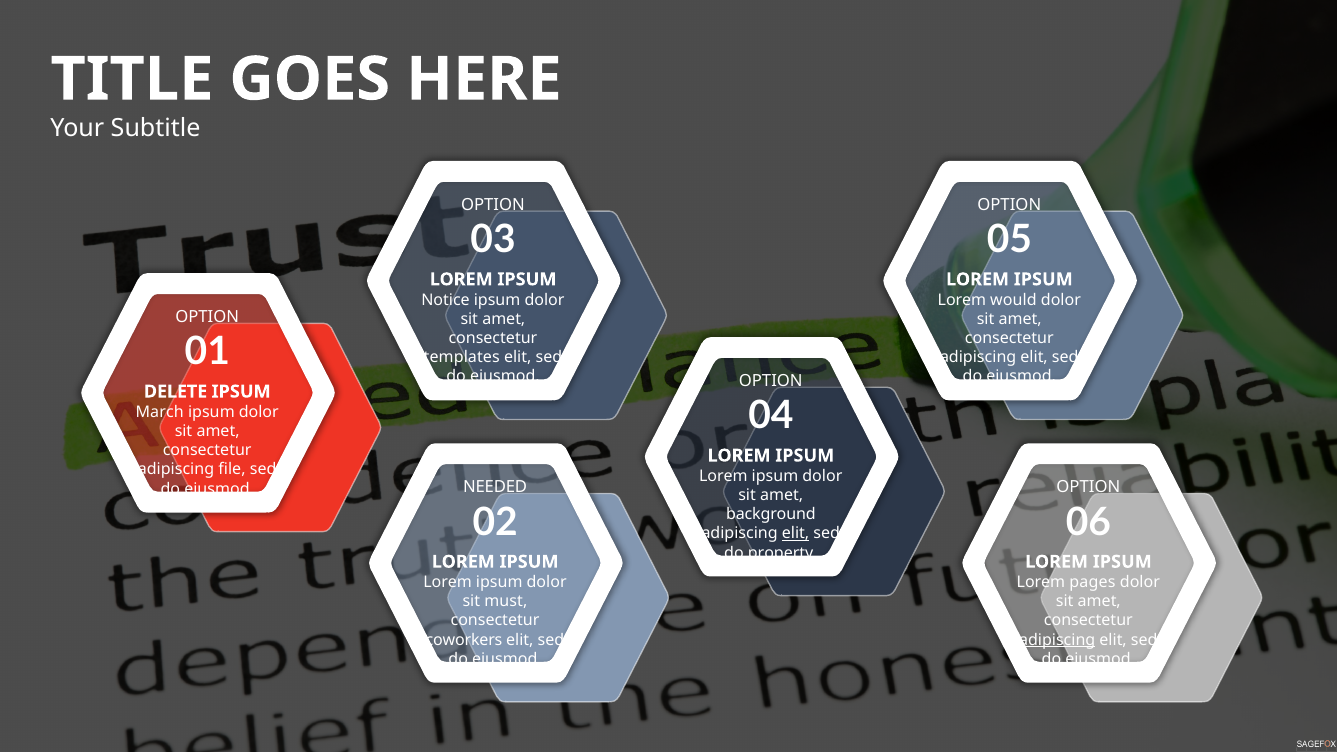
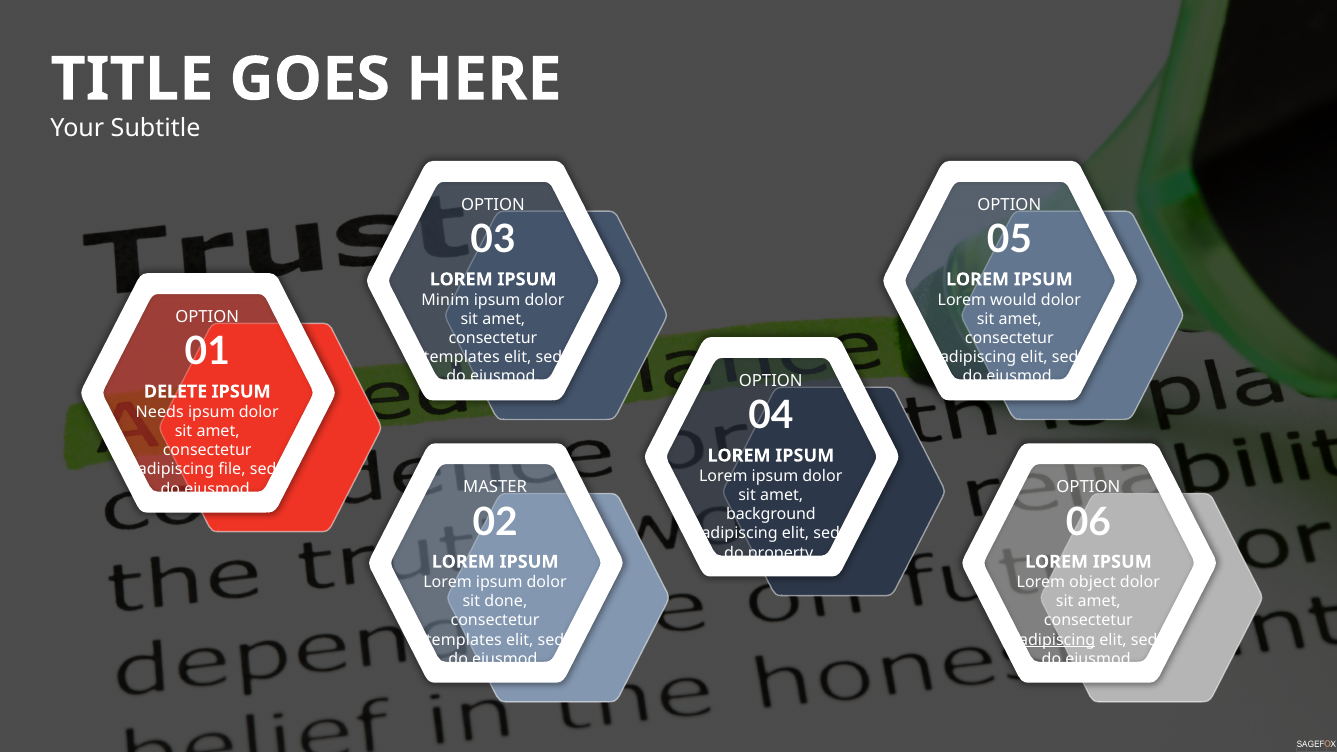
Notice: Notice -> Minim
March: March -> Needs
NEEDED: NEEDED -> MASTER
elit at (796, 534) underline: present -> none
pages: pages -> object
must: must -> done
coworkers at (464, 640): coworkers -> templates
